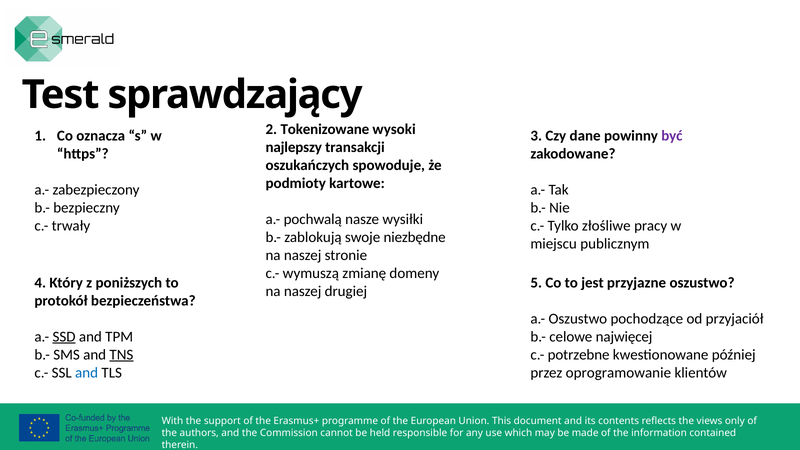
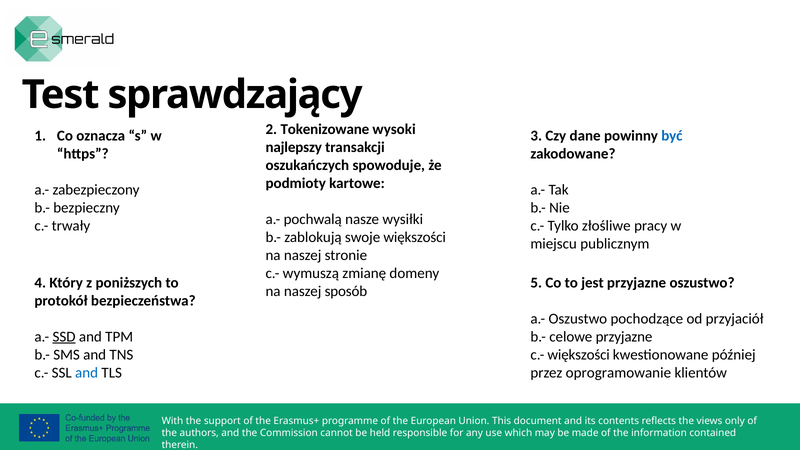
być colour: purple -> blue
swoje niezbędne: niezbędne -> większości
drugiej: drugiej -> sposób
celowe najwięcej: najwięcej -> przyjazne
TNS underline: present -> none
c.- potrzebne: potrzebne -> większości
